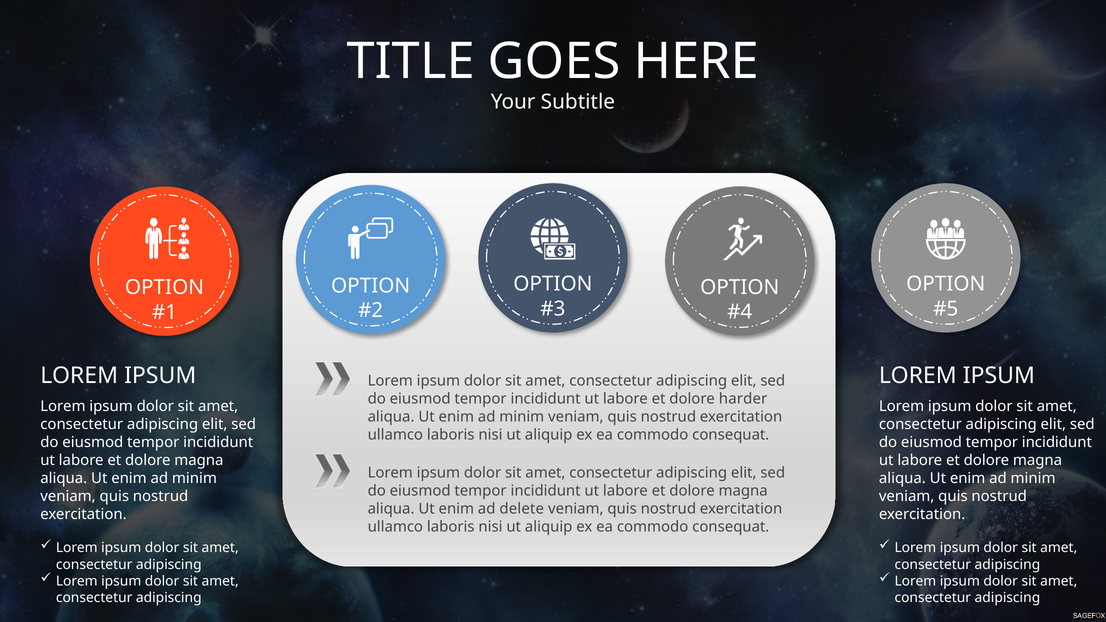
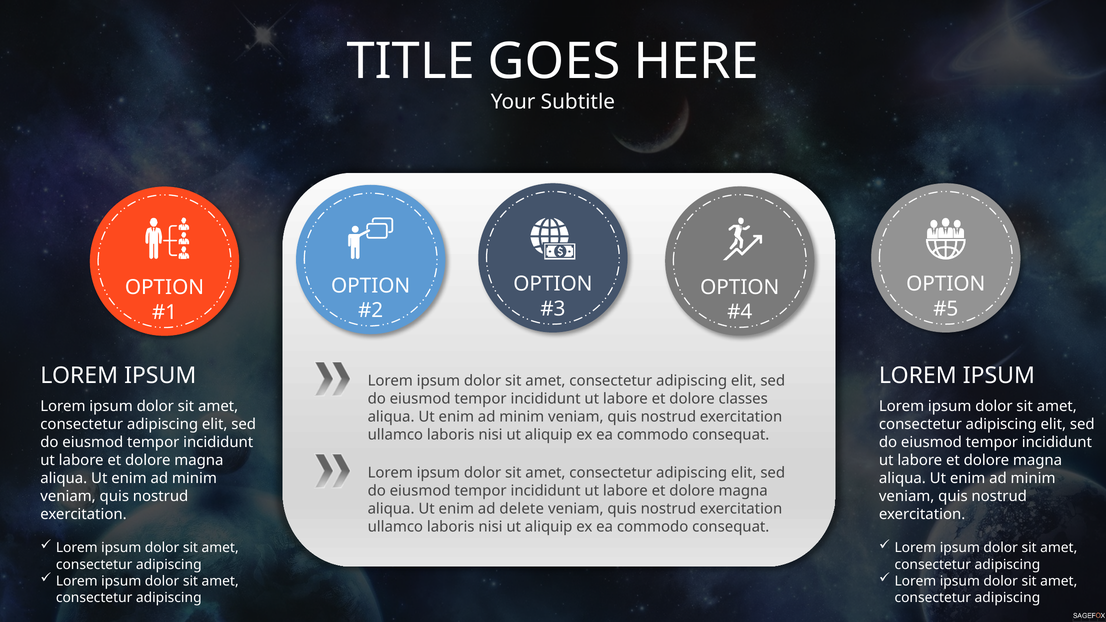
harder: harder -> classes
